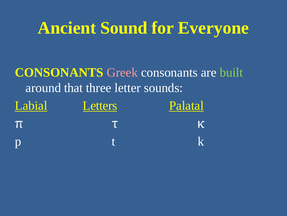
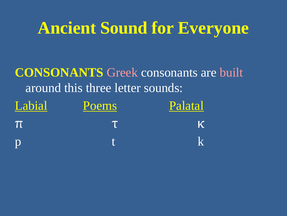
built colour: light green -> pink
that: that -> this
Letters: Letters -> Poems
